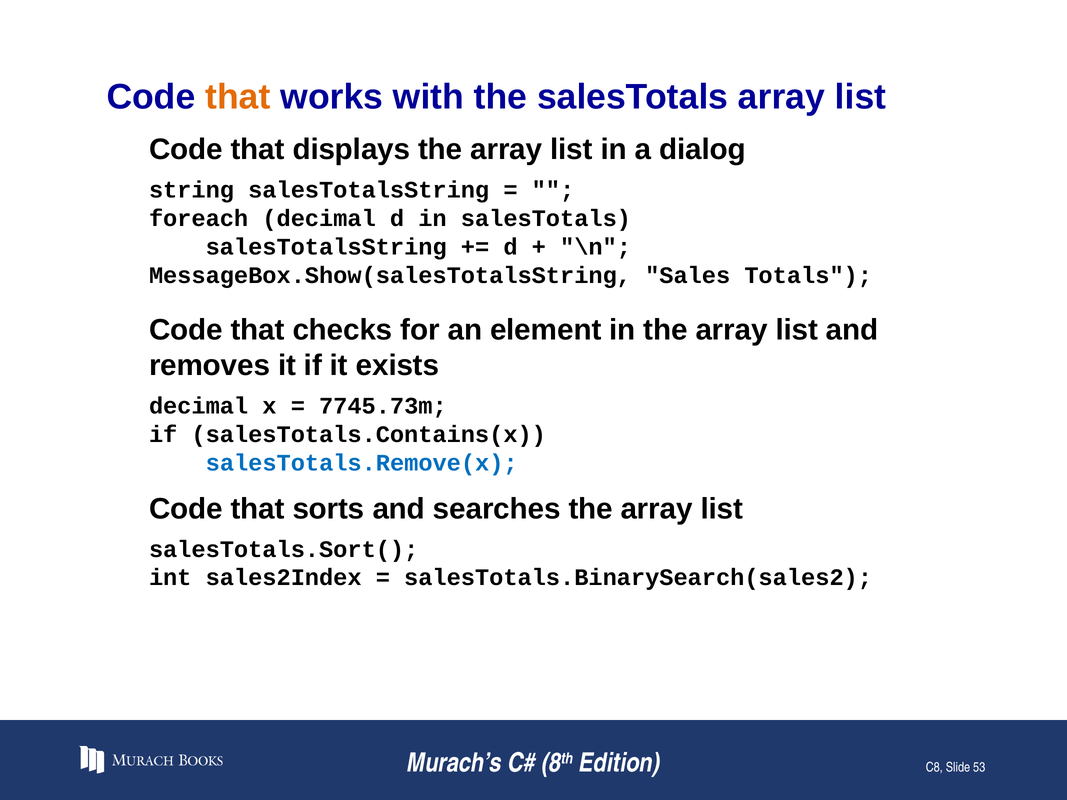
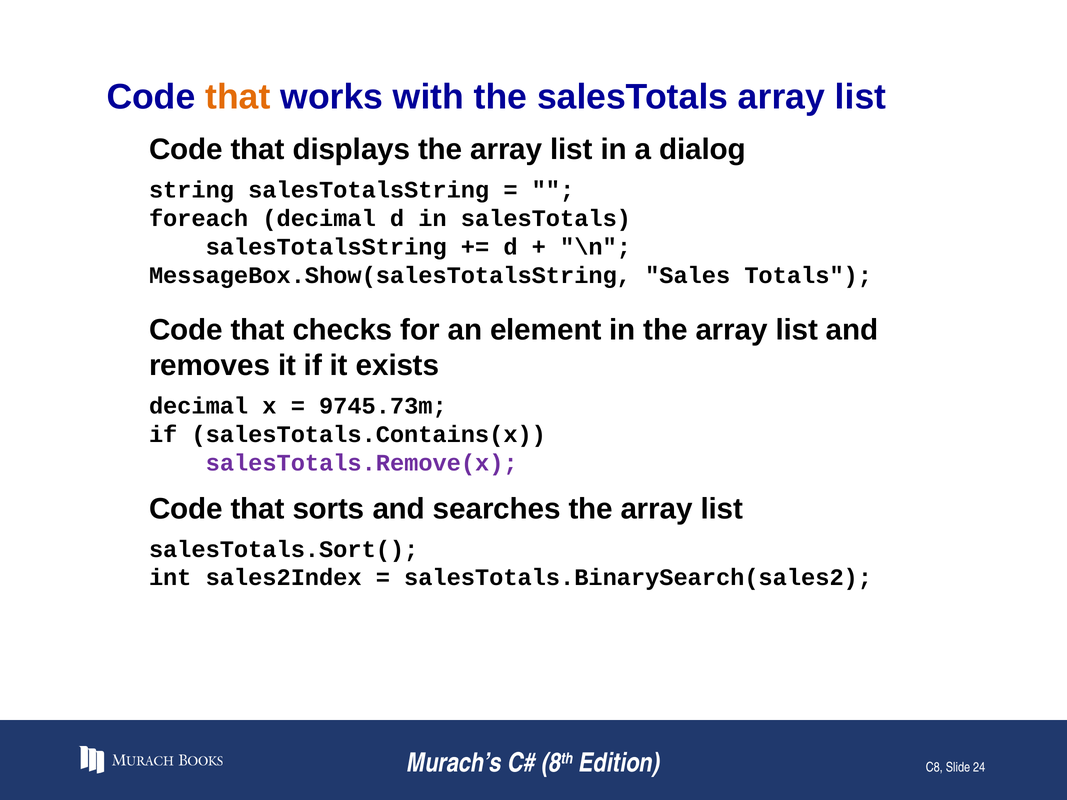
7745.73m: 7745.73m -> 9745.73m
salesTotals.Remove(x colour: blue -> purple
53: 53 -> 24
